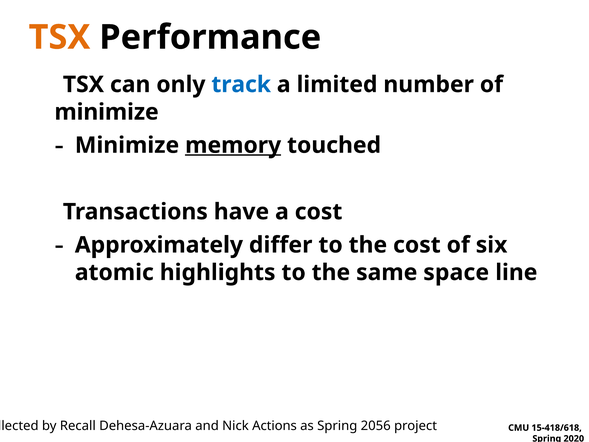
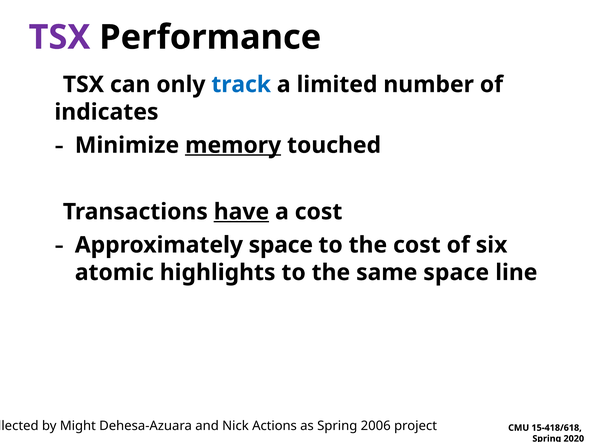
TSX at (60, 37) colour: orange -> purple
minimize at (107, 112): minimize -> indicates
have underline: none -> present
Approximately differ: differ -> space
Recall: Recall -> Might
2056: 2056 -> 2006
